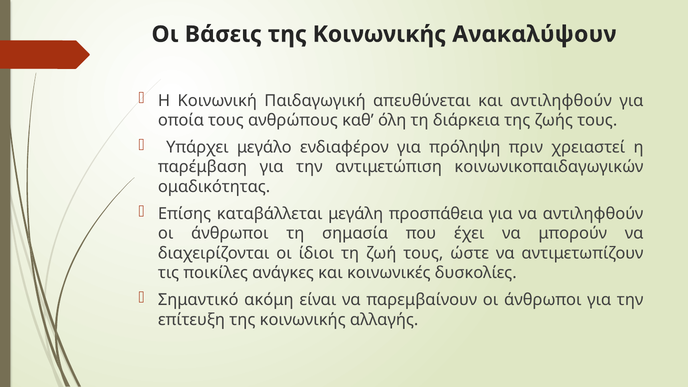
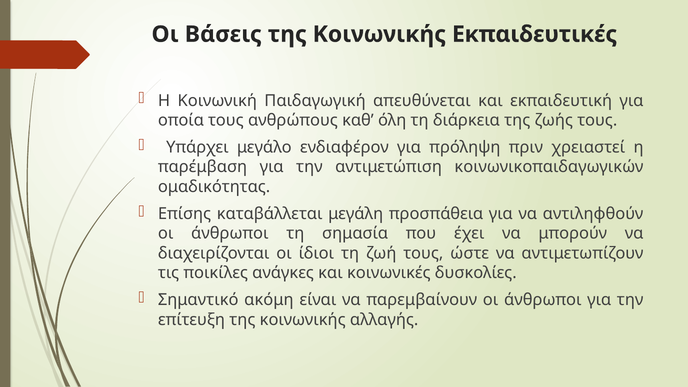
Ανακαλύψουν: Ανακαλύψουν -> Εκπαιδευτικές
και αντιληφθούν: αντιληφθούν -> εκπαιδευτική
